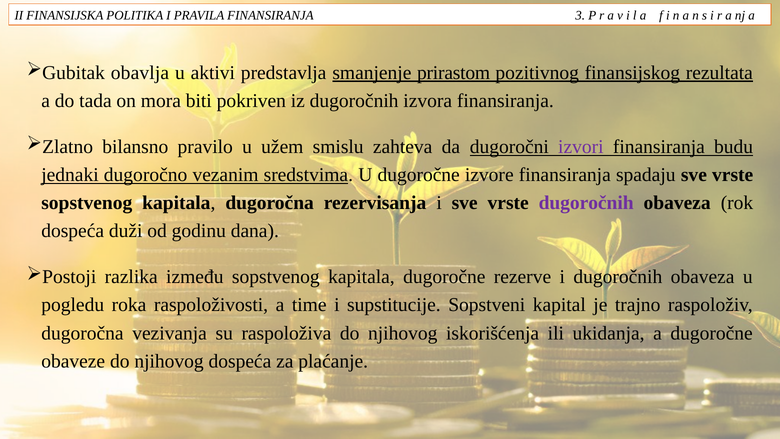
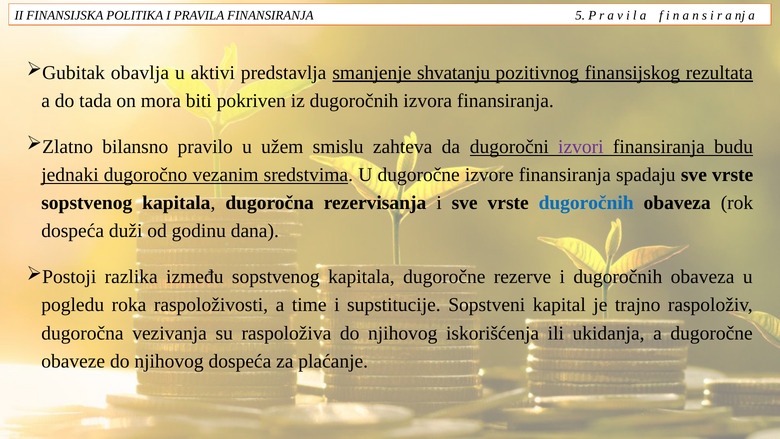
3: 3 -> 5
prirastom: prirastom -> shvatanju
dugoročnih at (586, 203) colour: purple -> blue
